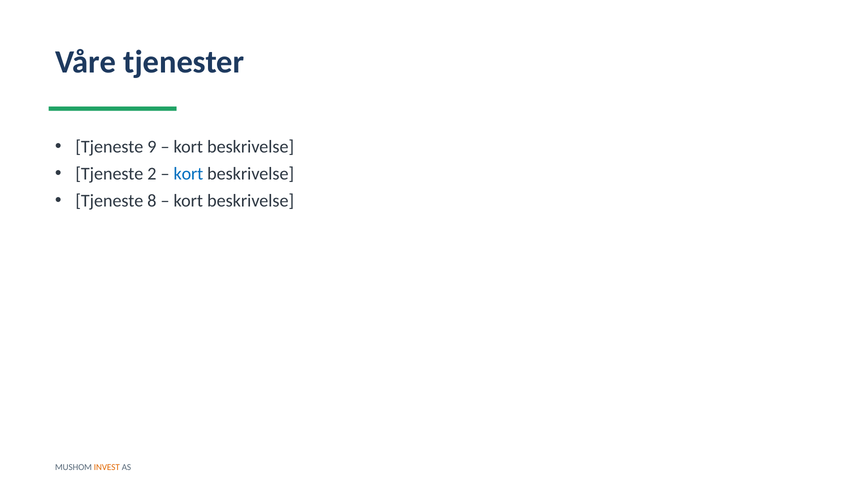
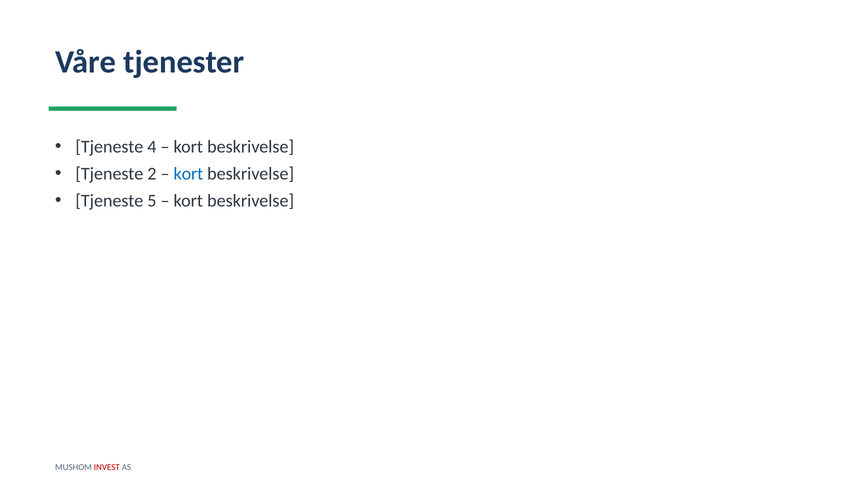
9: 9 -> 4
8: 8 -> 5
INVEST colour: orange -> red
